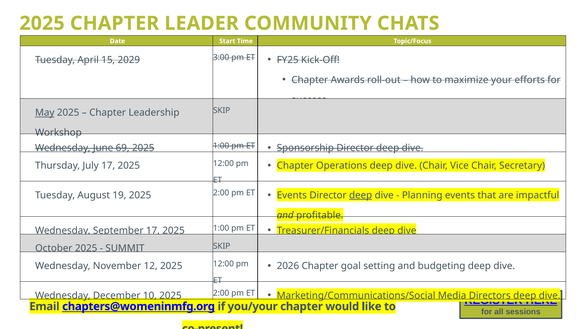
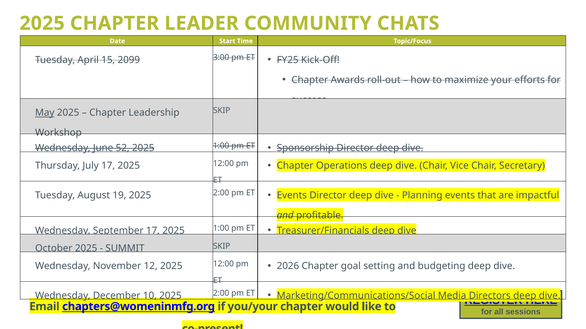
2029: 2029 -> 2099
69: 69 -> 52
deep at (361, 196) underline: present -> none
